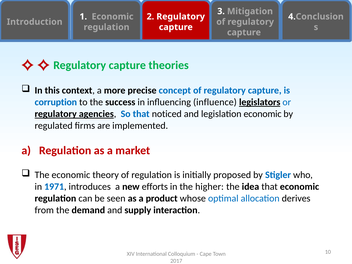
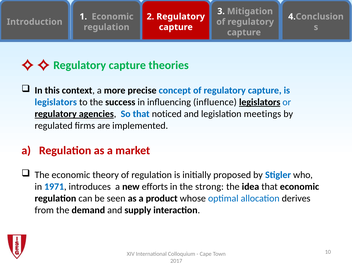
corruption at (56, 102): corruption -> legislators
legislation economic: economic -> meetings
higher: higher -> strong
